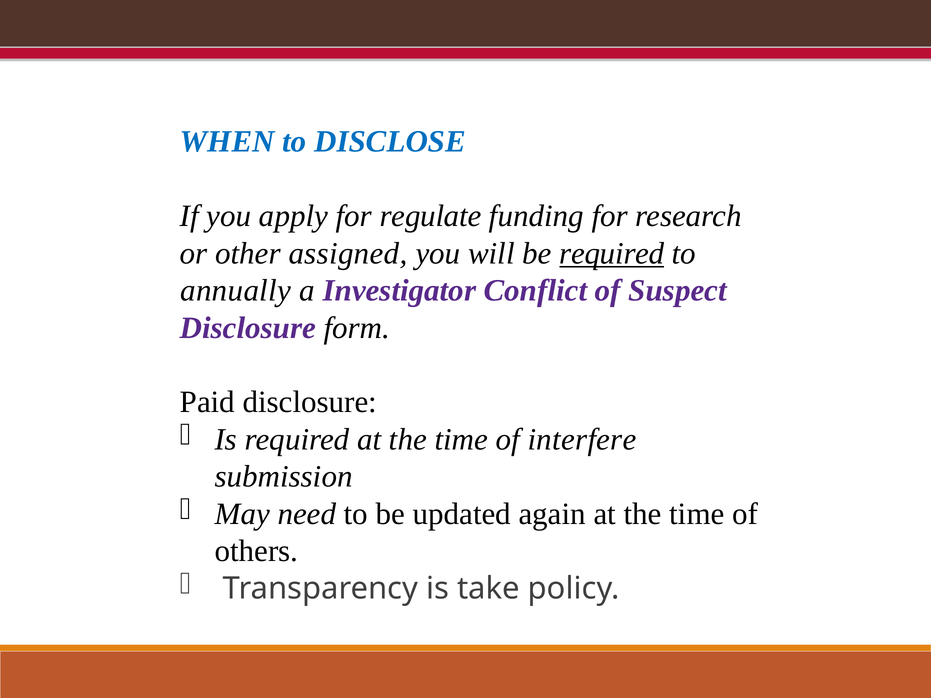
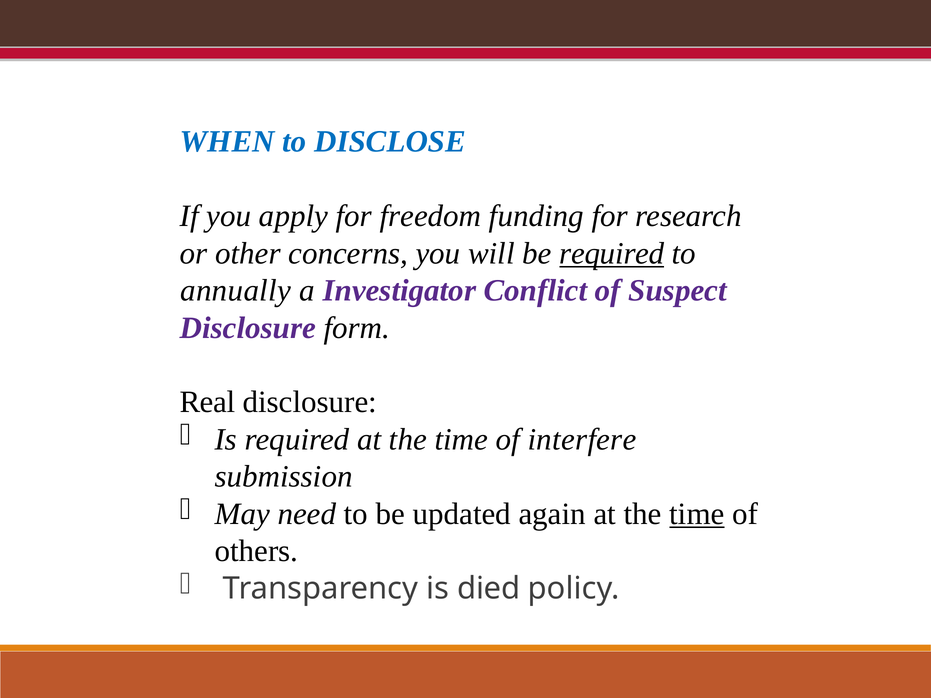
regulate: regulate -> freedom
assigned: assigned -> concerns
Paid: Paid -> Real
time at (697, 514) underline: none -> present
take: take -> died
